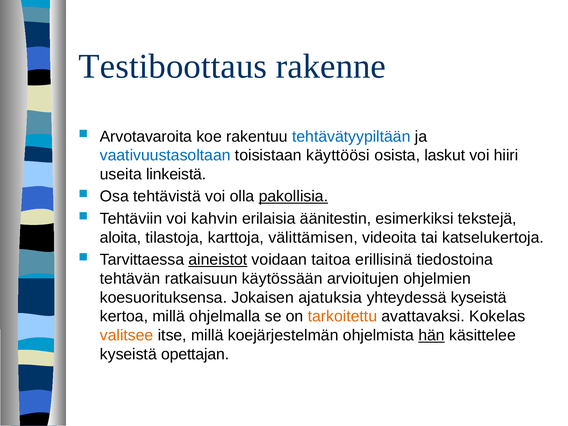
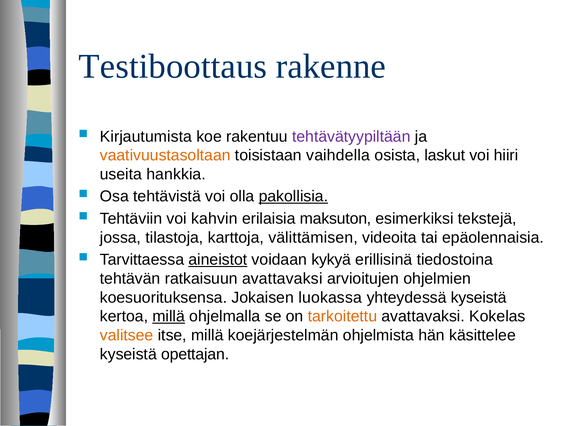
Arvotavaroita: Arvotavaroita -> Kirjautumista
tehtävätyypiltään colour: blue -> purple
vaativuustasoltaan colour: blue -> orange
käyttöösi: käyttöösi -> vaihdella
linkeistä: linkeistä -> hankkia
äänitestin: äänitestin -> maksuton
aloita: aloita -> jossa
katselukertoja: katselukertoja -> epäolennaisia
taitoa: taitoa -> kykyä
ratkaisuun käytössään: käytössään -> avattavaksi
ajatuksia: ajatuksia -> luokassa
millä at (169, 316) underline: none -> present
hän underline: present -> none
